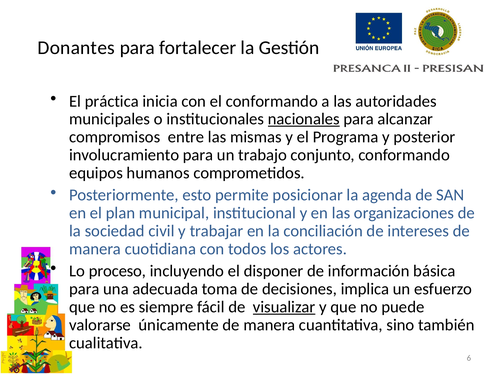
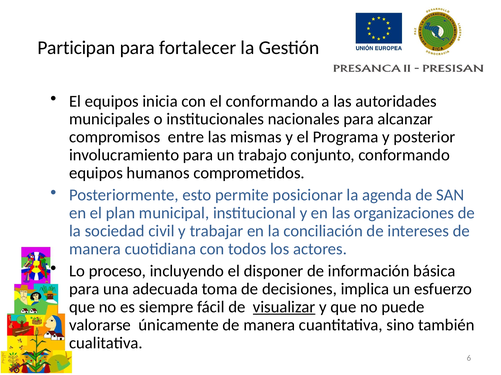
Donantes: Donantes -> Participan
El práctica: práctica -> equipos
nacionales underline: present -> none
